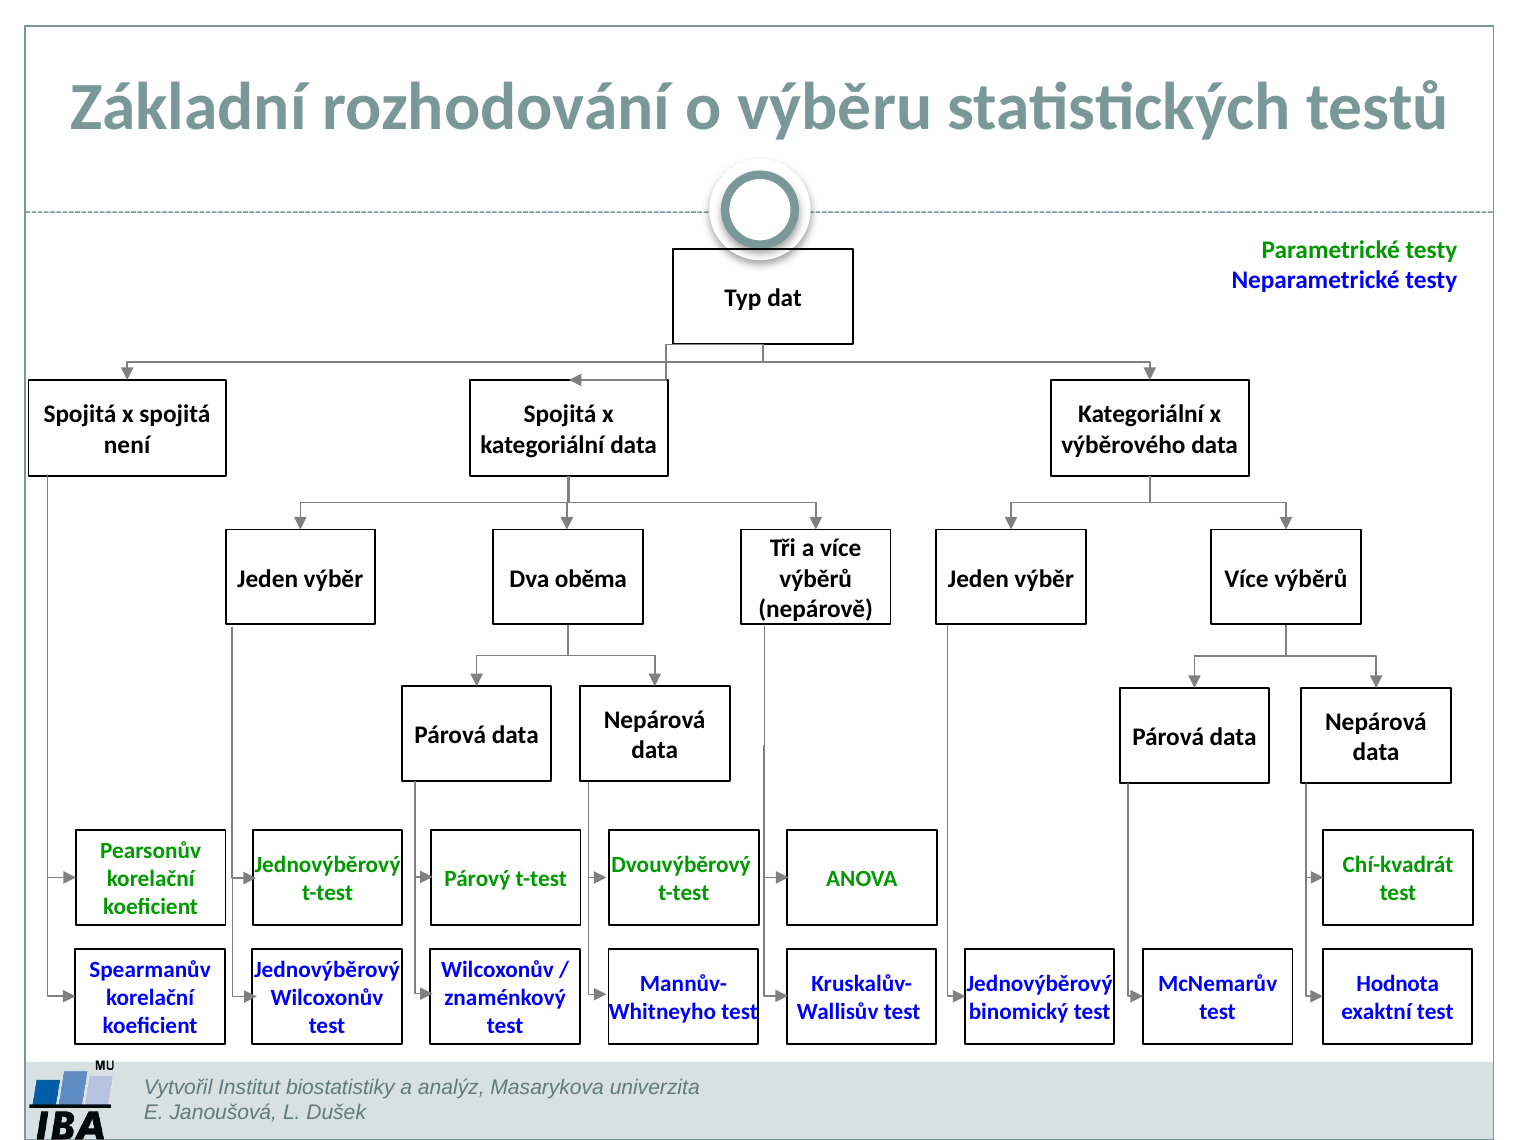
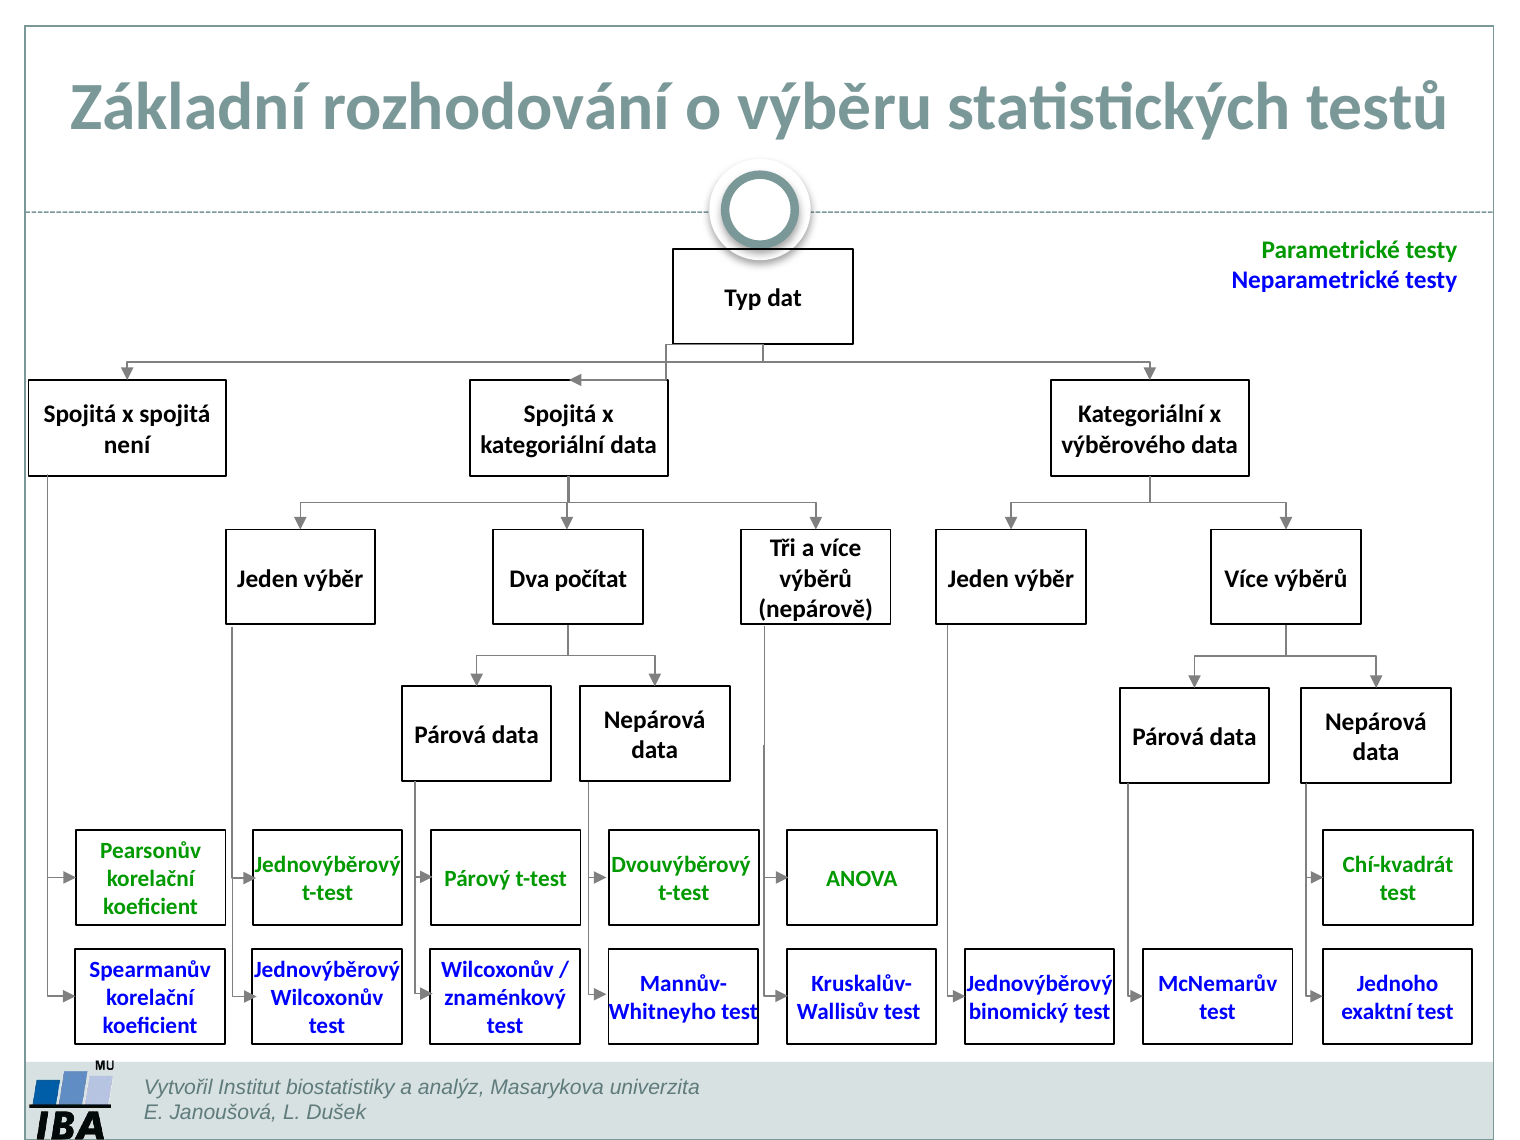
oběma: oběma -> počítat
Hodnota: Hodnota -> Jednoho
